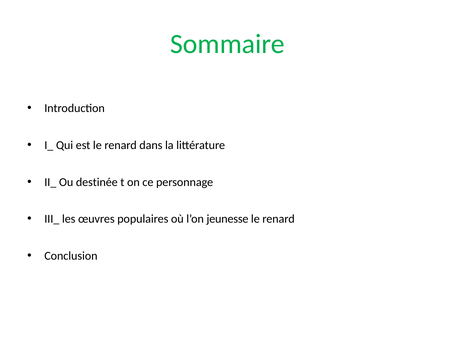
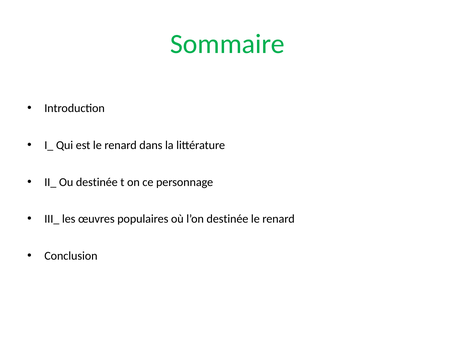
l’on jeunesse: jeunesse -> destinée
